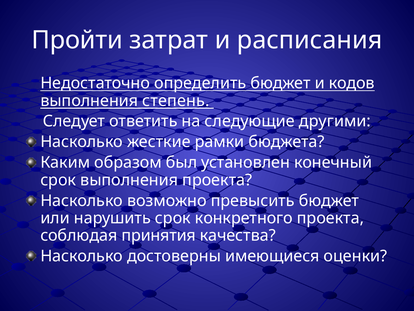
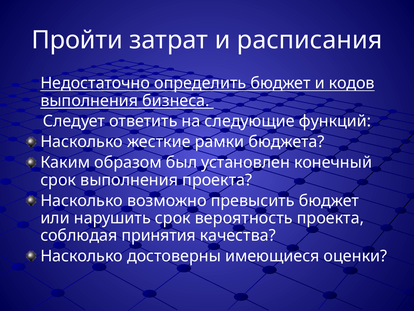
степень: степень -> бизнеса
другими: другими -> функций
конкретного: конкретного -> вероятность
